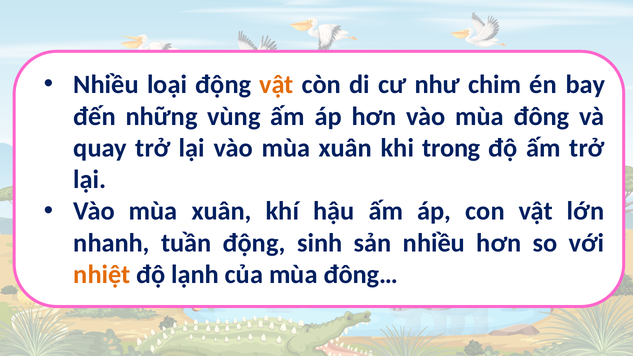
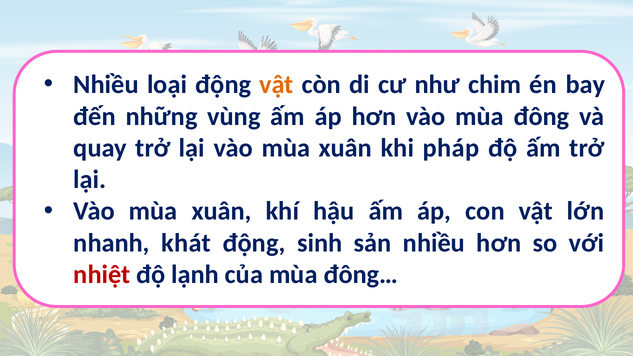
trong: trong -> pháp
tuần: tuần -> khát
nhiệt colour: orange -> red
